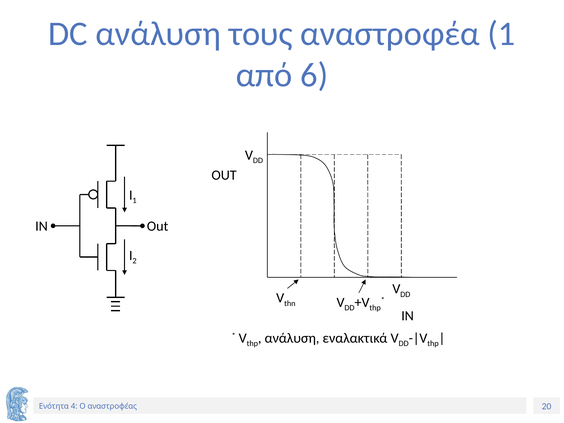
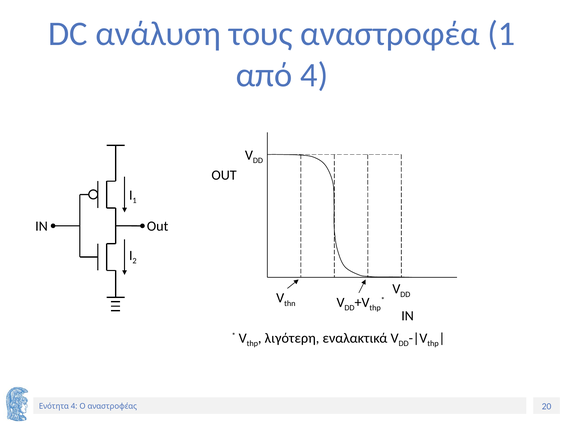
από 6: 6 -> 4
ανάλυση at (292, 338): ανάλυση -> λιγότερη
